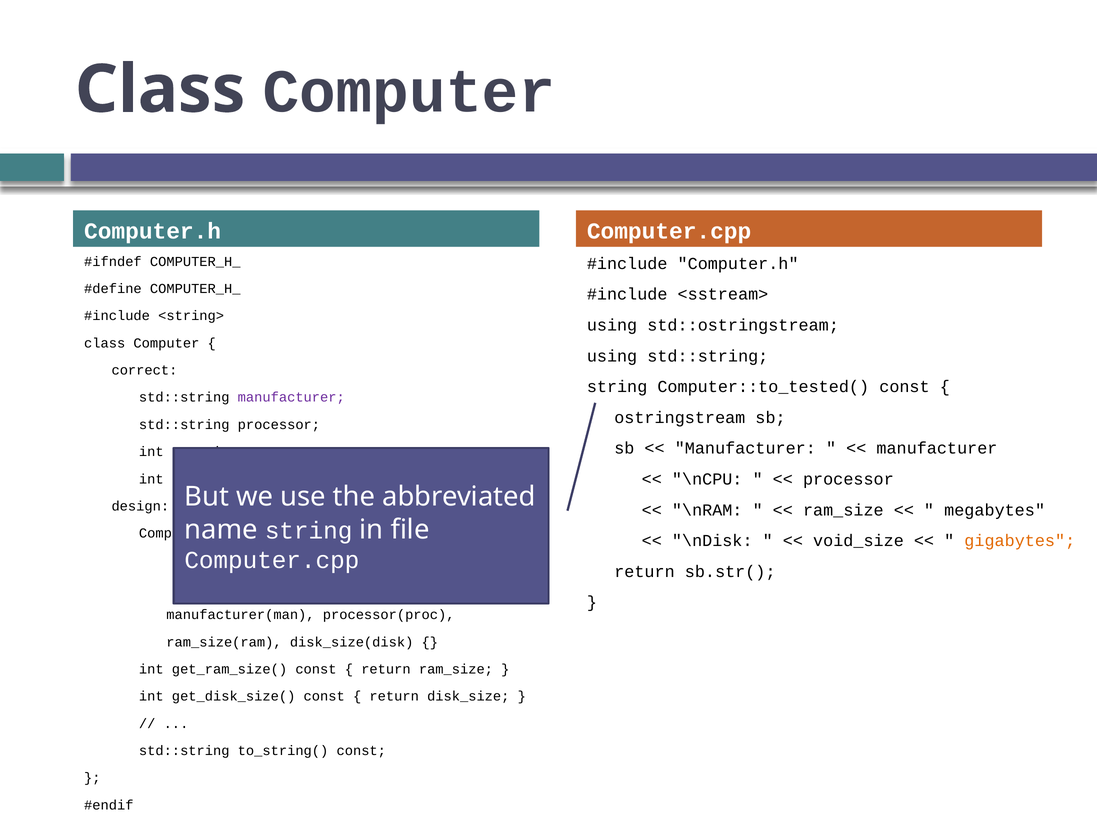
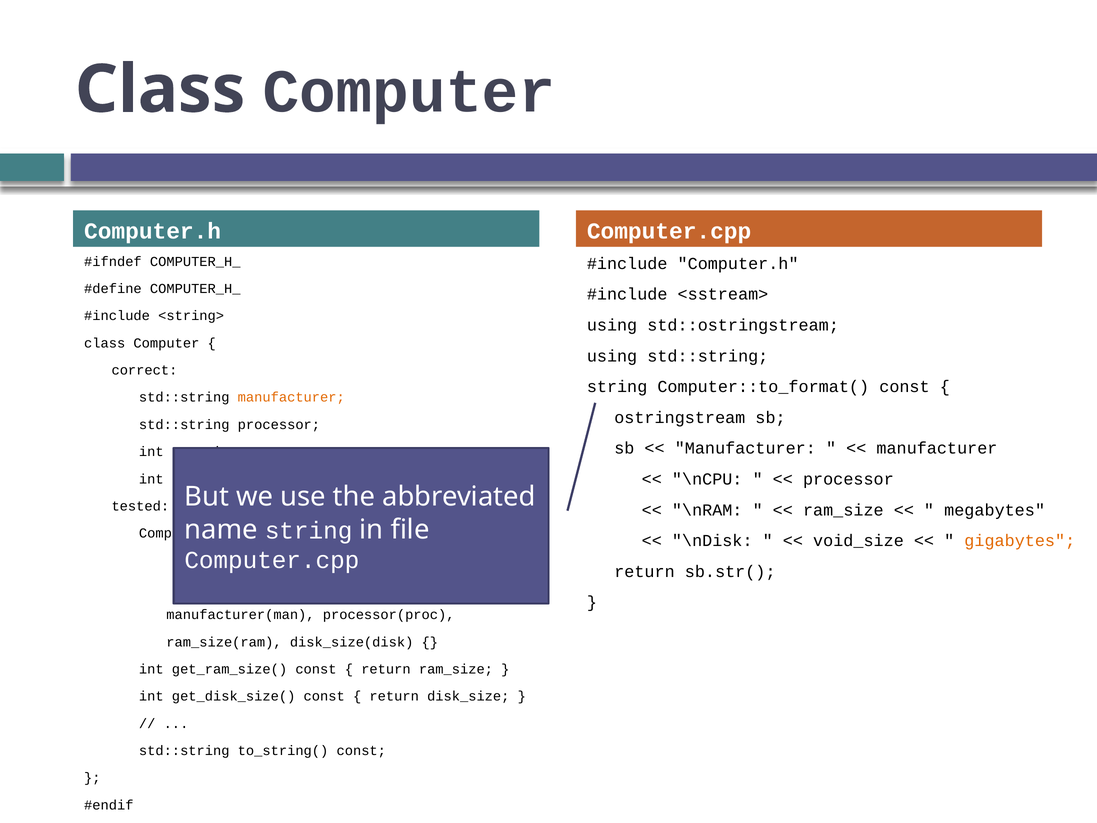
Computer::to_tested(: Computer::to_tested( -> Computer::to_format(
manufacturer at (291, 397) colour: purple -> orange
design: design -> tested
